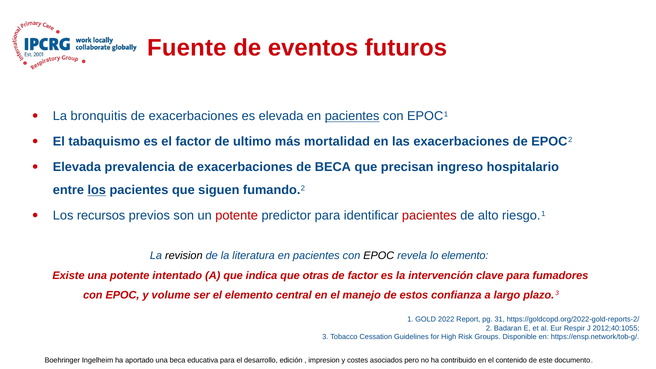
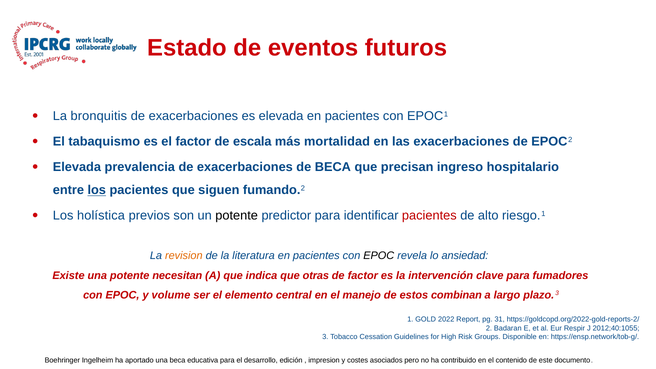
Fuente: Fuente -> Estado
pacientes at (352, 116) underline: present -> none
ultimo: ultimo -> escala
recursos: recursos -> holística
potente at (237, 216) colour: red -> black
revision colour: black -> orange
lo elemento: elemento -> ansiedad
intentado: intentado -> necesitan
confianza: confianza -> combinan
